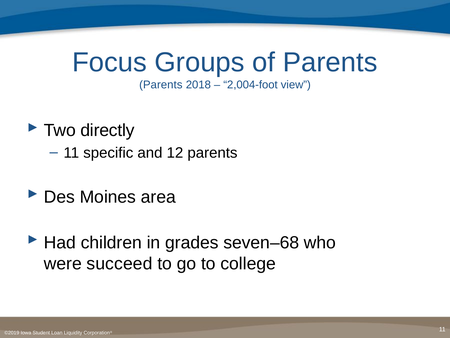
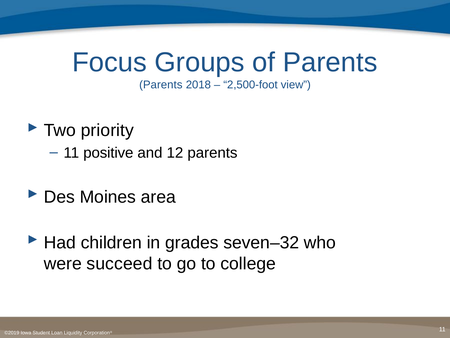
2,004-foot: 2,004-foot -> 2,500-foot
directly: directly -> priority
specific: specific -> positive
seven–68: seven–68 -> seven–32
